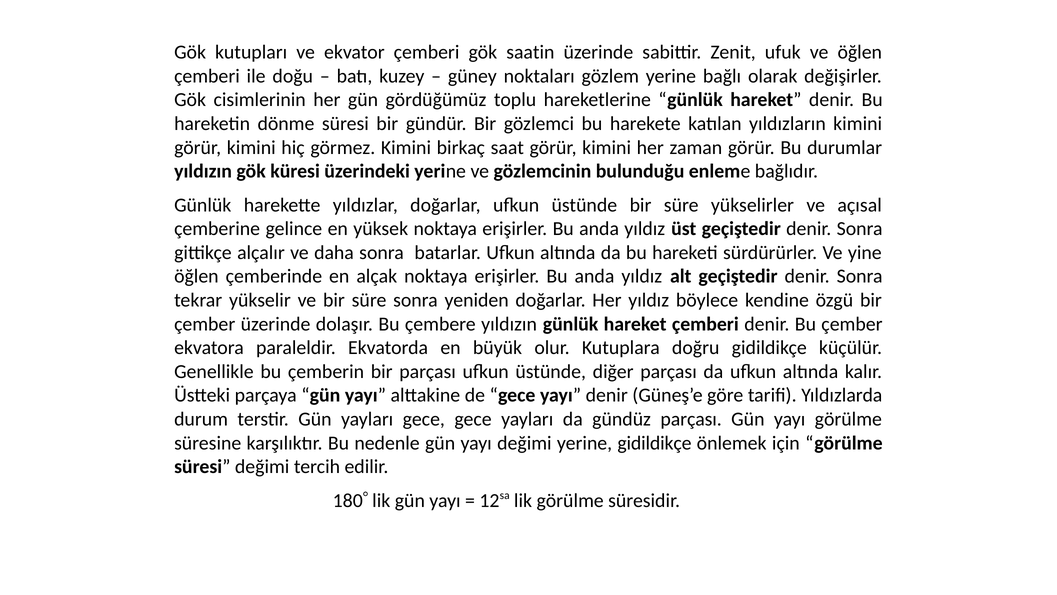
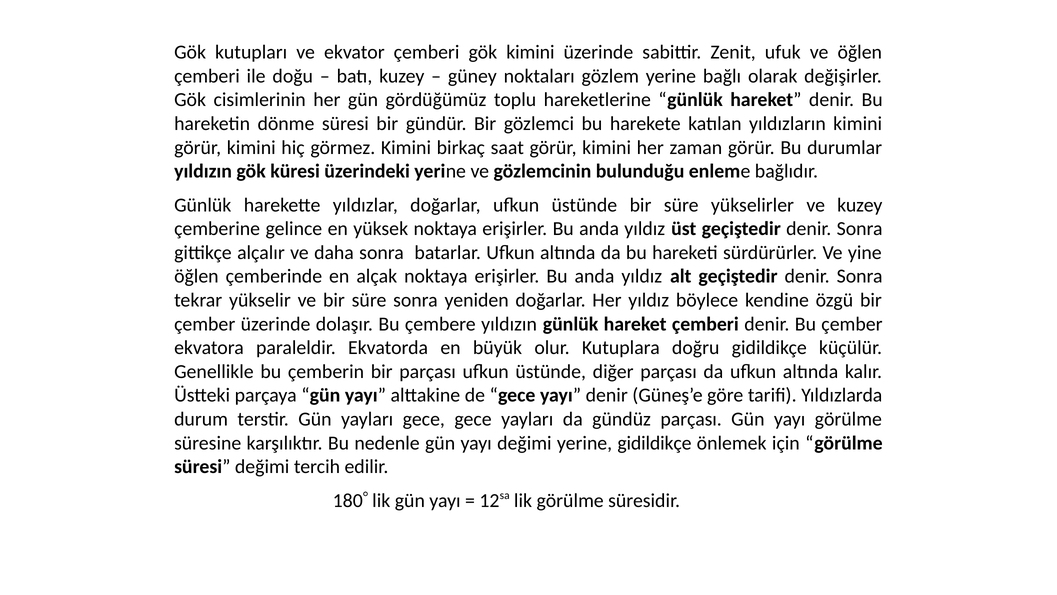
gök saatin: saatin -> kimini
ve açısal: açısal -> kuzey
